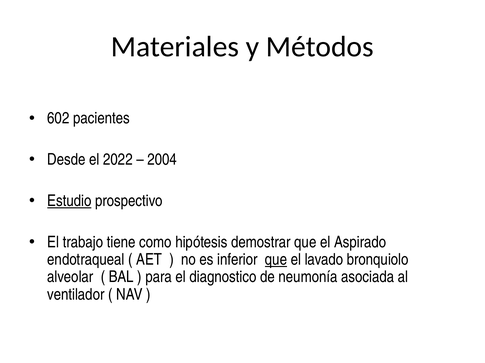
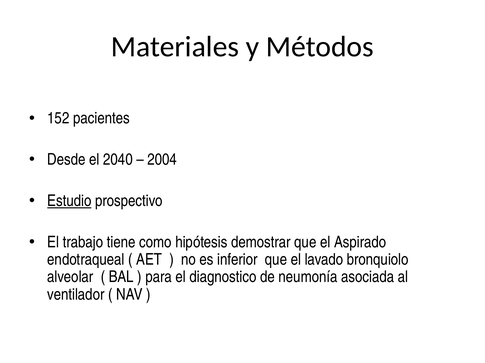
602: 602 -> 152
2022: 2022 -> 2040
que at (276, 260) underline: present -> none
